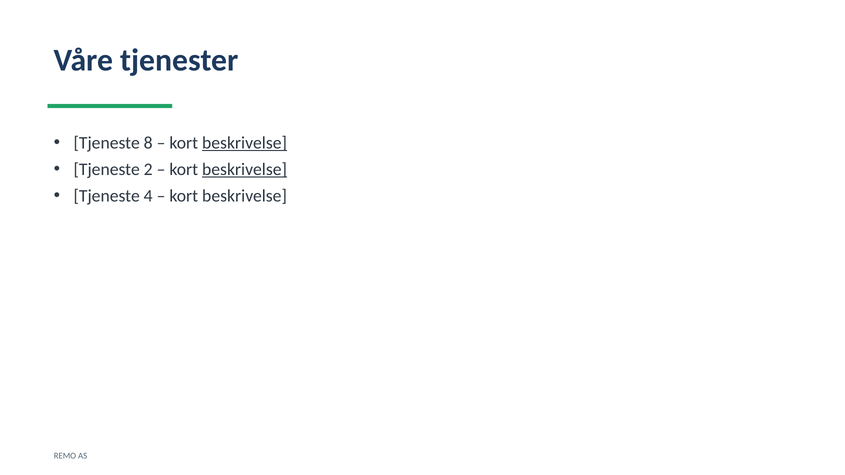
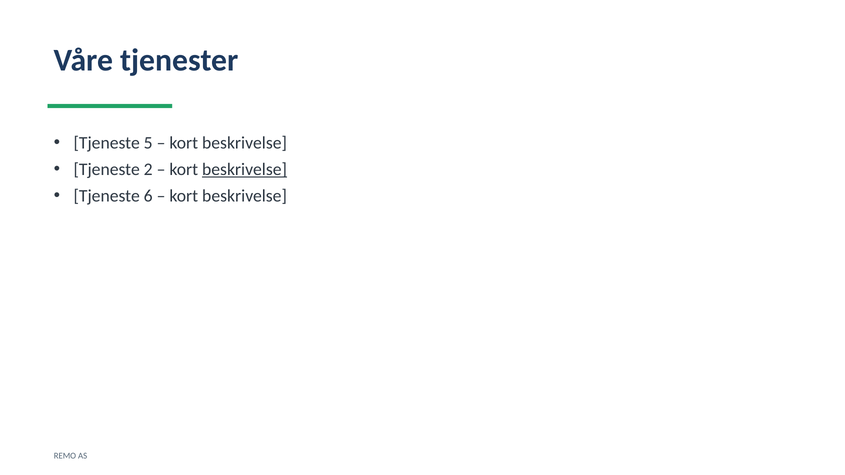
8: 8 -> 5
beskrivelse at (245, 143) underline: present -> none
4: 4 -> 6
